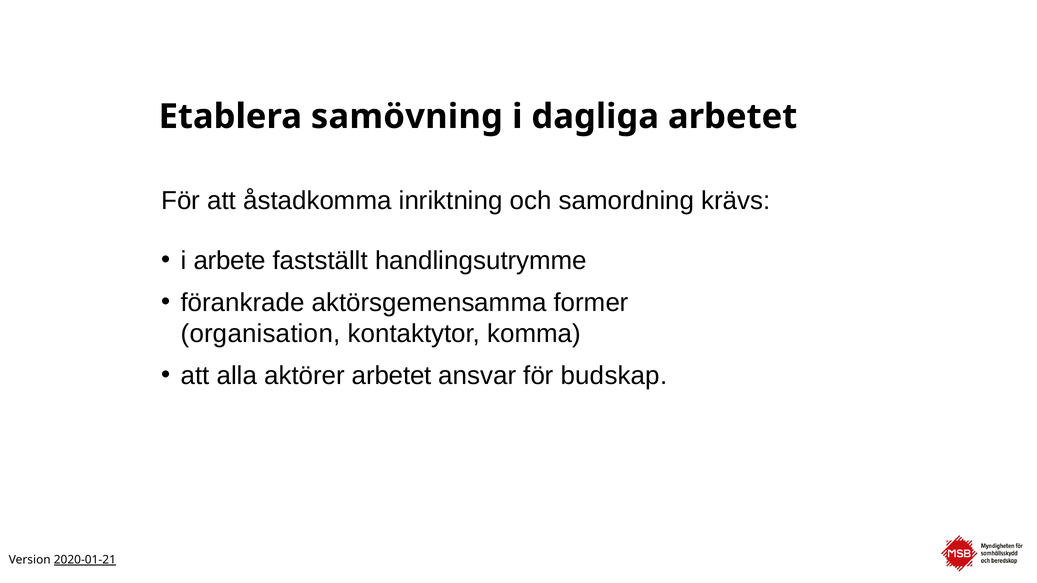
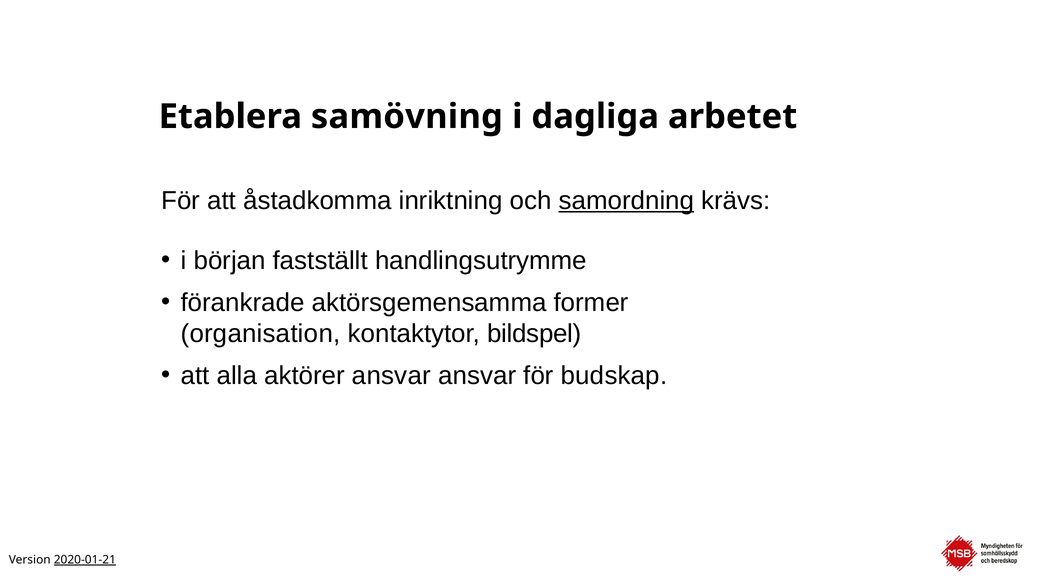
samordning underline: none -> present
arbete: arbete -> början
komma: komma -> bildspel
aktörer arbetet: arbetet -> ansvar
